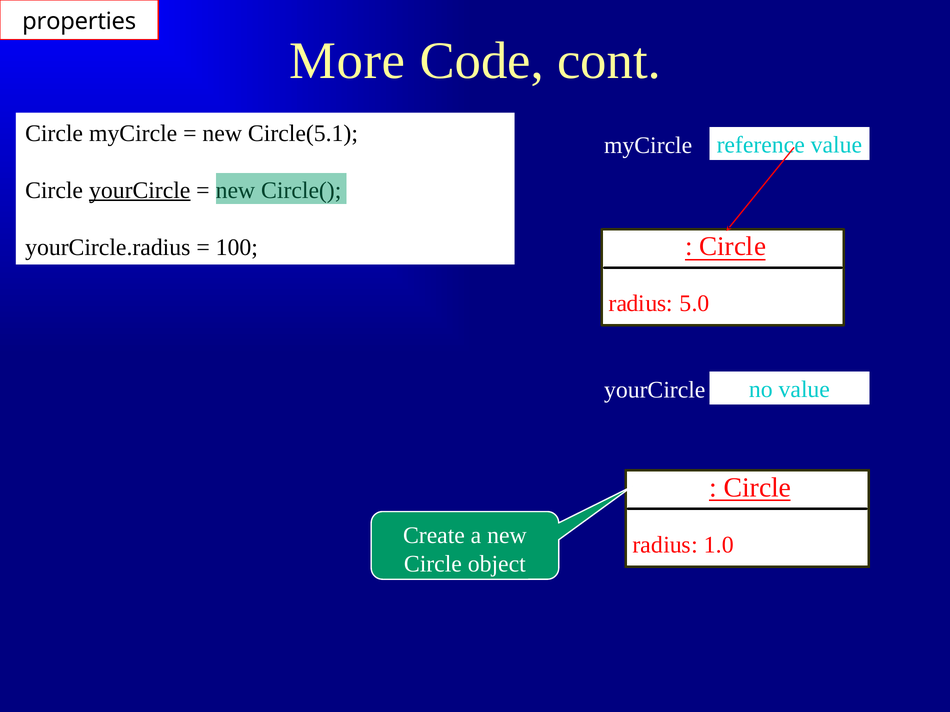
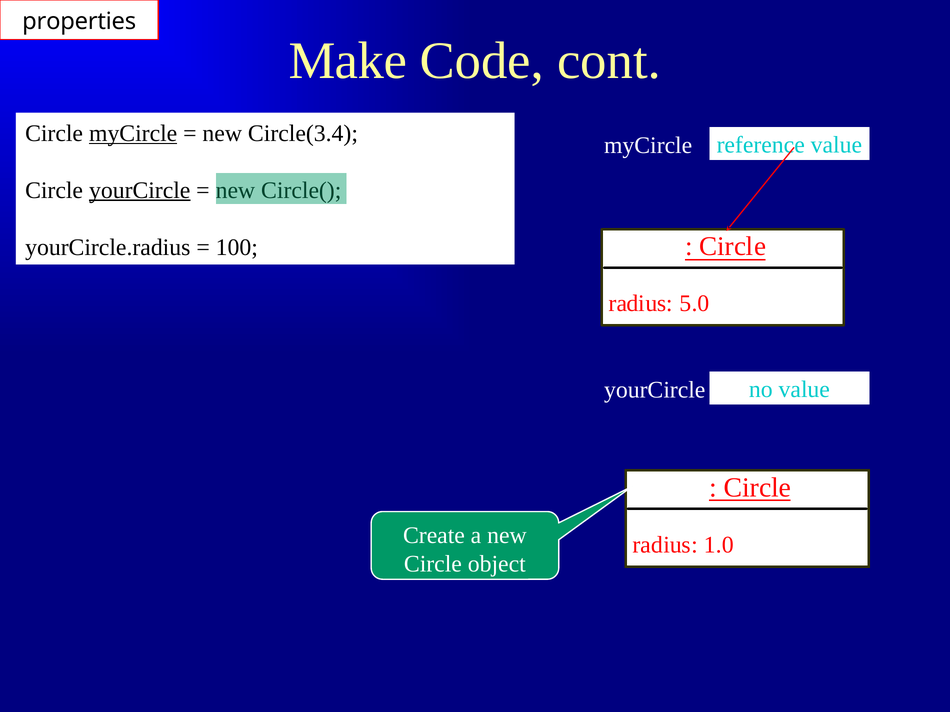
More: More -> Make
myCircle at (133, 133) underline: none -> present
Circle(5.1: Circle(5.1 -> Circle(3.4
